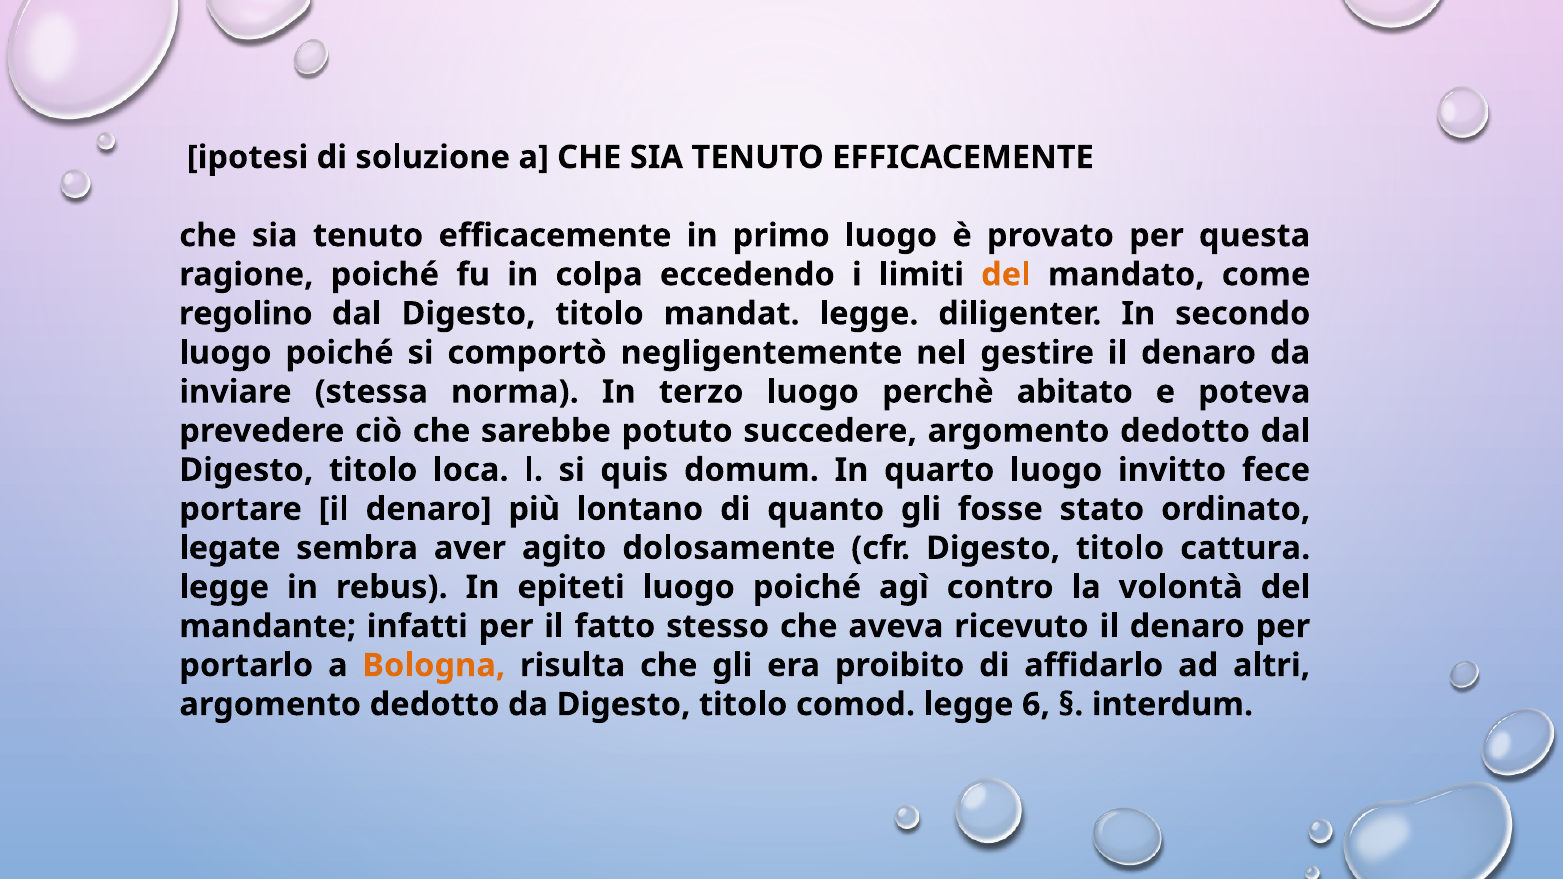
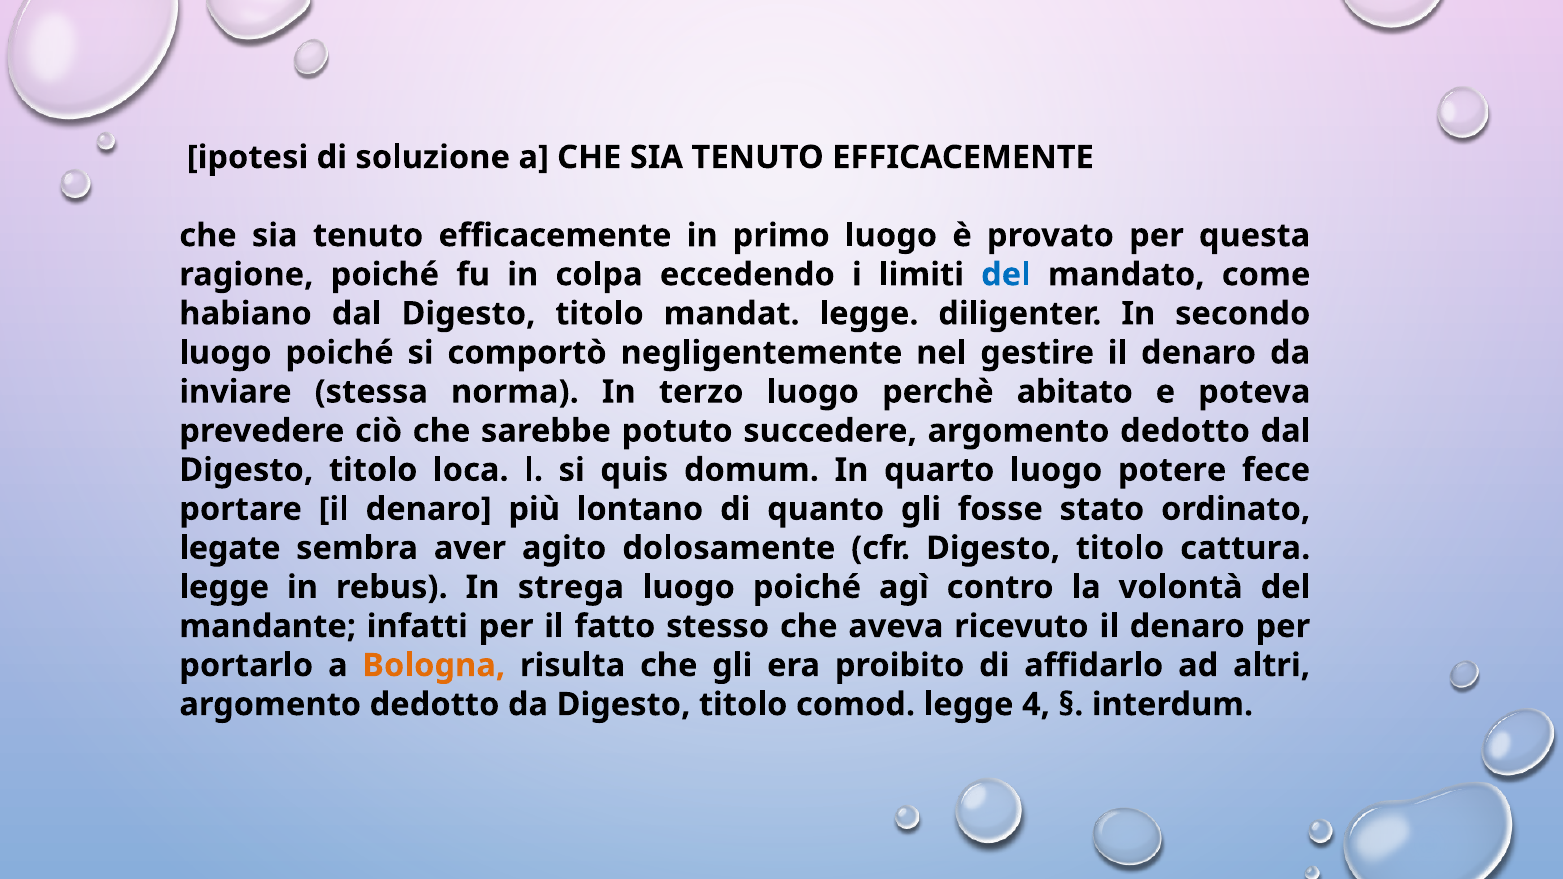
del at (1006, 275) colour: orange -> blue
regolino: regolino -> habiano
invitto: invitto -> potere
epiteti: epiteti -> strega
6: 6 -> 4
